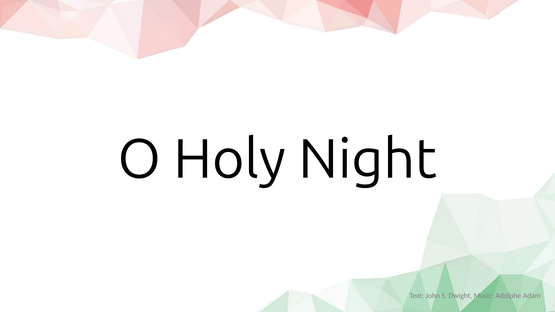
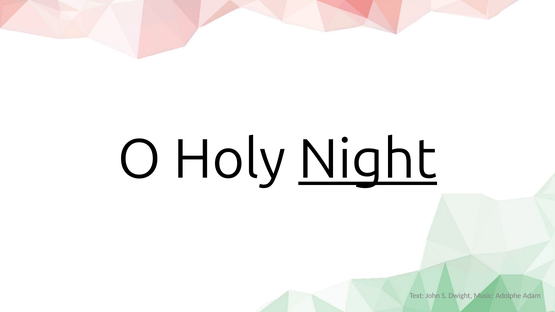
Night underline: none -> present
